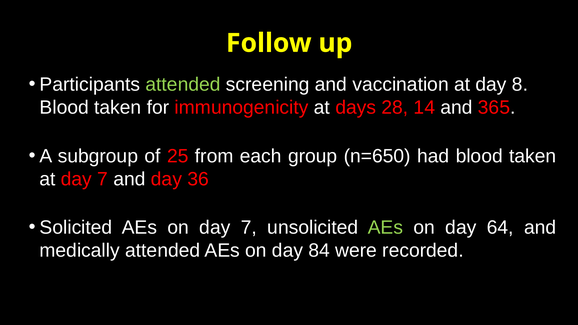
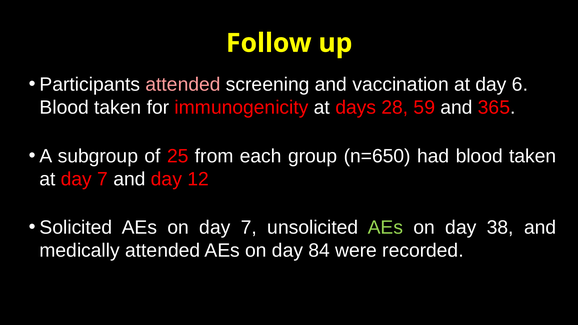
attended at (183, 85) colour: light green -> pink
8: 8 -> 6
14: 14 -> 59
36: 36 -> 12
64: 64 -> 38
